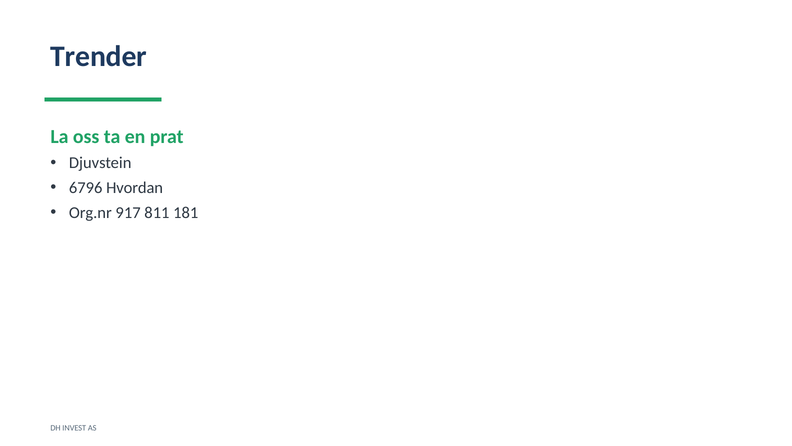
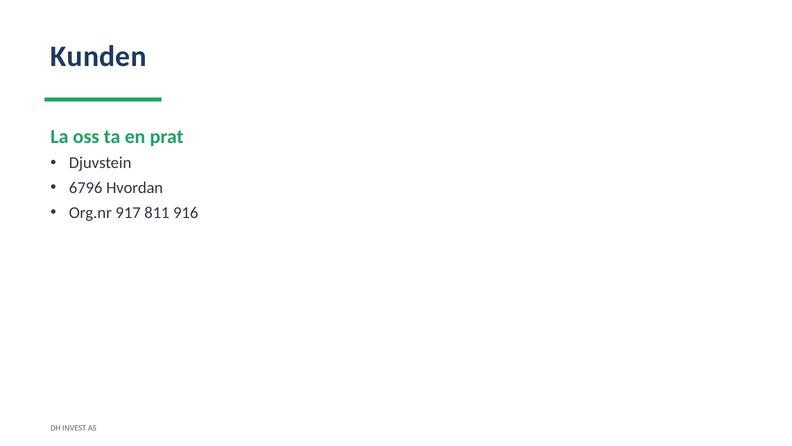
Trender: Trender -> Kunden
181: 181 -> 916
